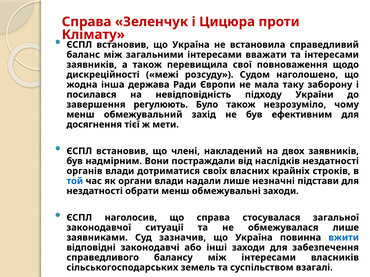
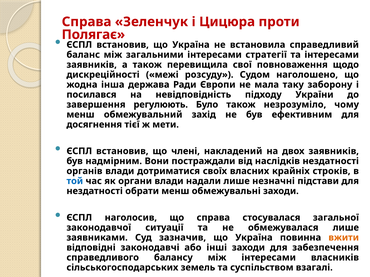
Клімату: Клімату -> Полягає
вважати: вважати -> стратегії
вжити colour: blue -> orange
